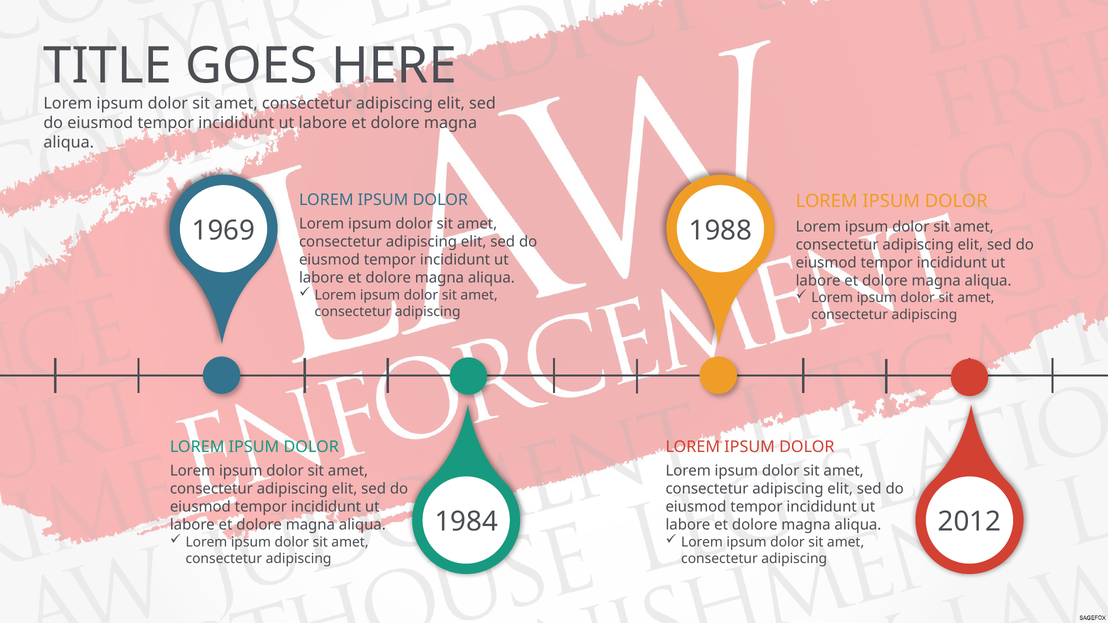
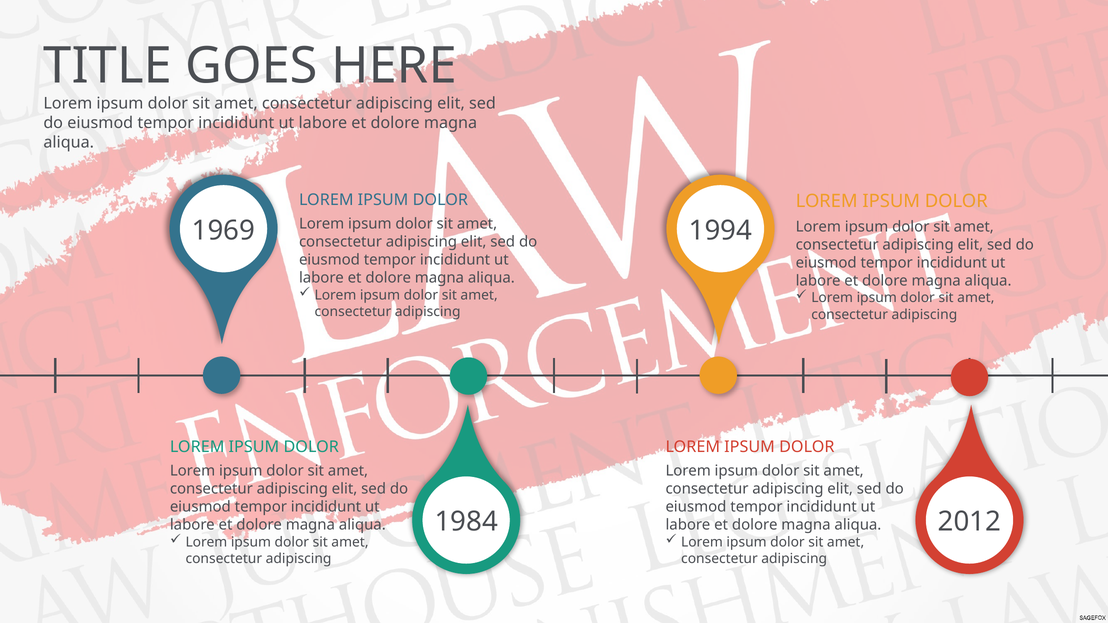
1988: 1988 -> 1994
